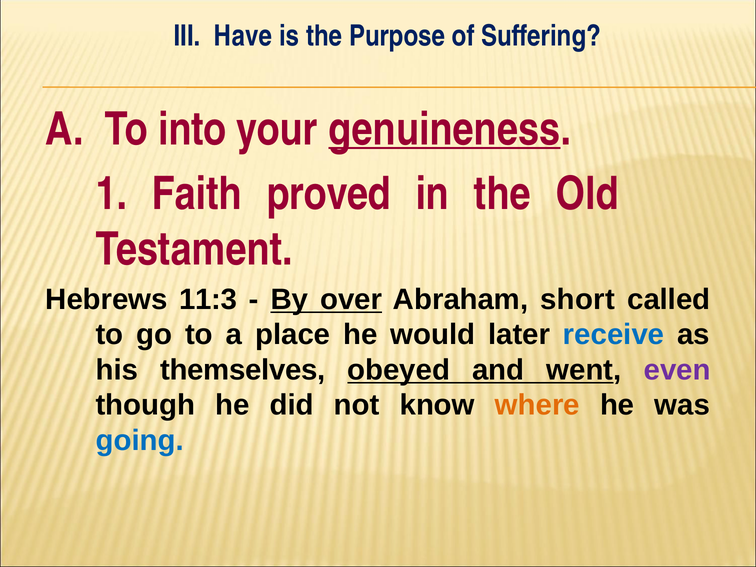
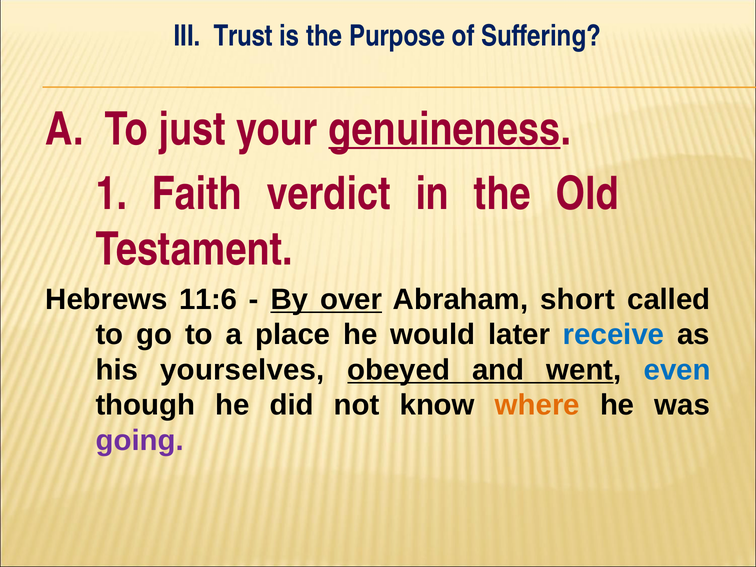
Have: Have -> Trust
into: into -> just
proved: proved -> verdict
11:3: 11:3 -> 11:6
themselves: themselves -> yourselves
even colour: purple -> blue
going colour: blue -> purple
